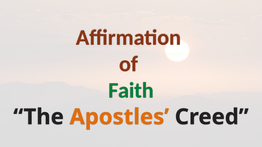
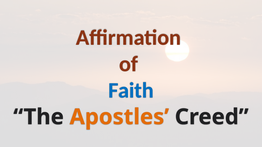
Faith colour: green -> blue
